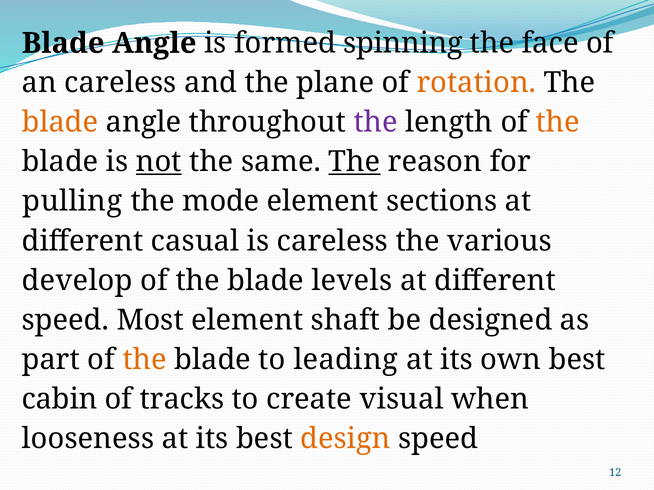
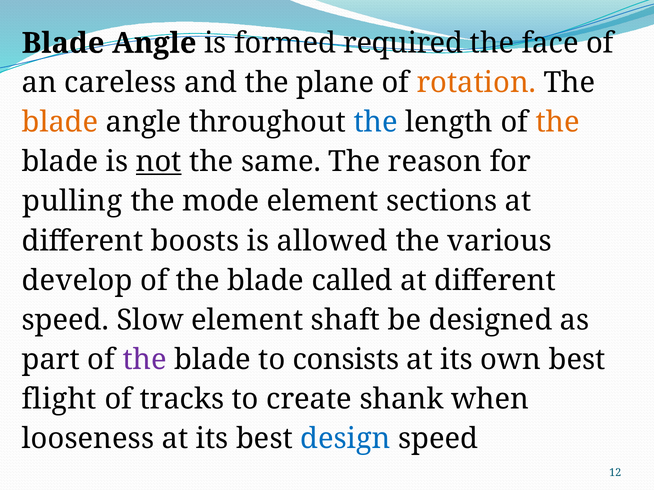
spinning: spinning -> required
the at (376, 122) colour: purple -> blue
The at (354, 162) underline: present -> none
casual: casual -> boosts
is careless: careless -> allowed
levels: levels -> called
Most: Most -> Slow
the at (145, 360) colour: orange -> purple
leading: leading -> consists
cabin: cabin -> flight
visual: visual -> shank
design colour: orange -> blue
